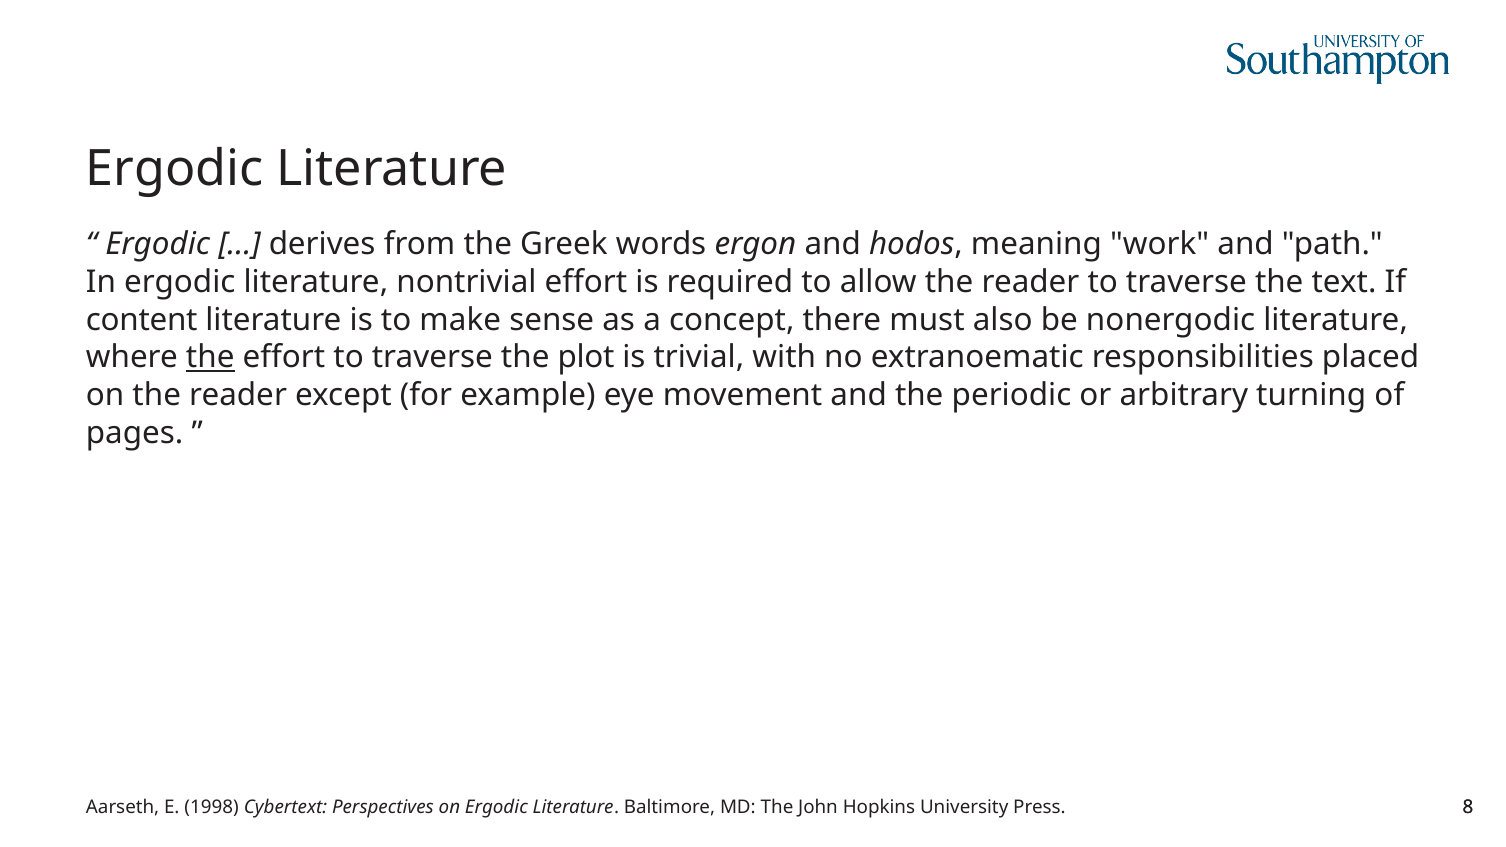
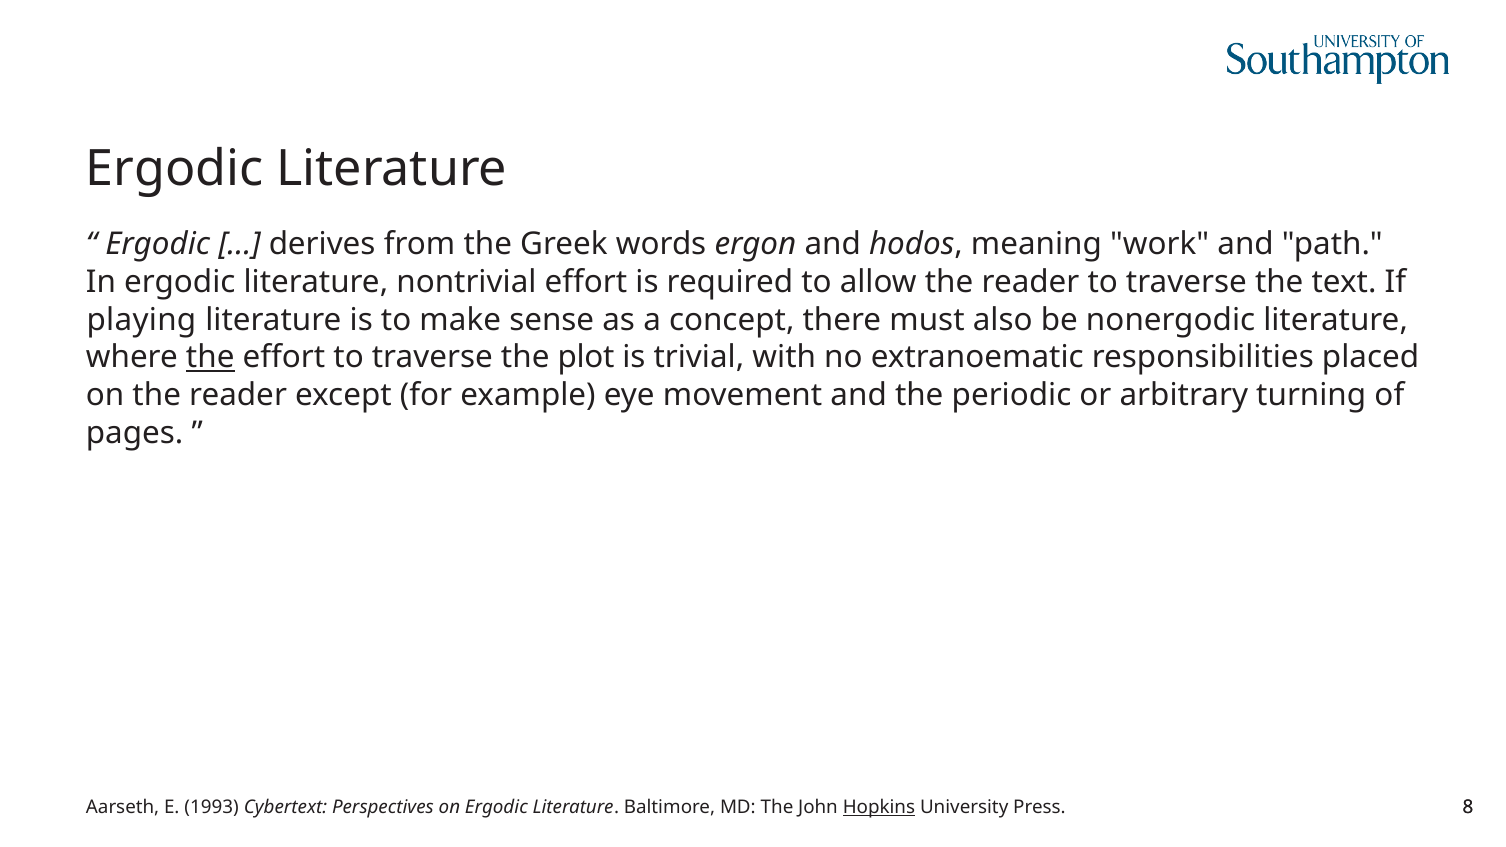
content: content -> playing
1998: 1998 -> 1993
Hopkins underline: none -> present
